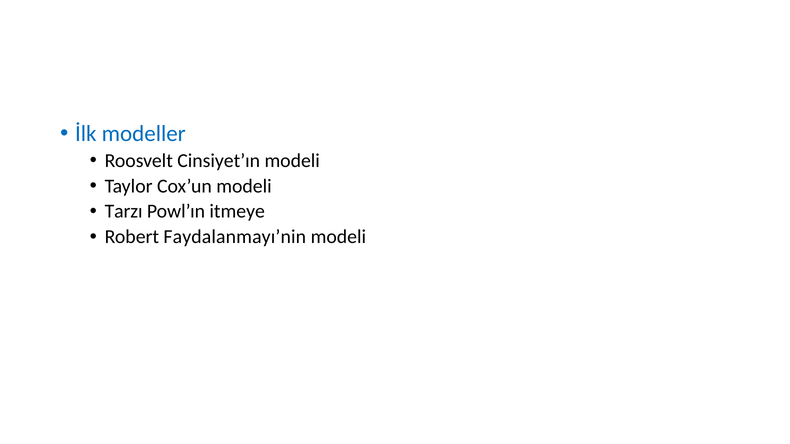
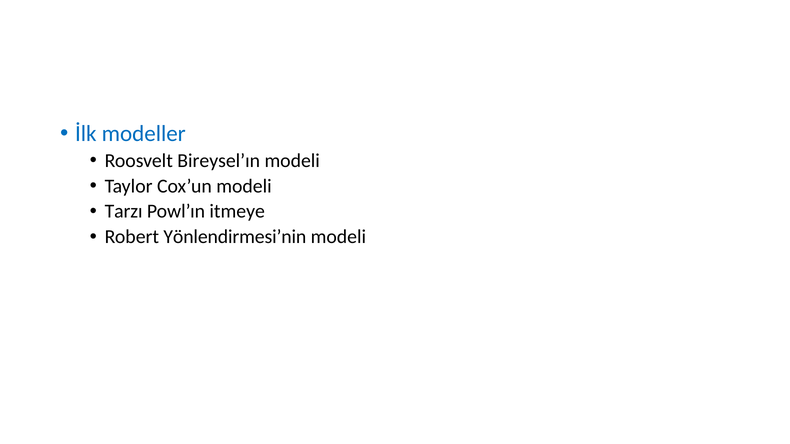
Cinsiyet’ın: Cinsiyet’ın -> Bireysel’ın
Faydalanmayı’nin: Faydalanmayı’nin -> Yönlendirmesi’nin
